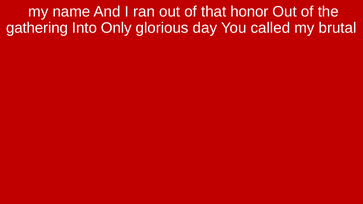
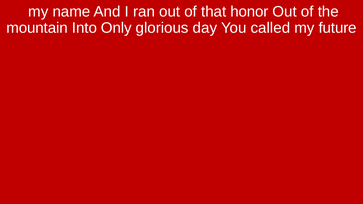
gathering: gathering -> mountain
brutal: brutal -> future
